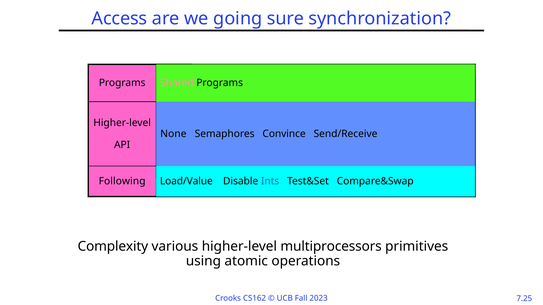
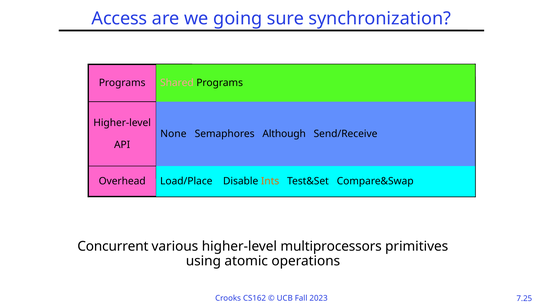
Convince: Convince -> Although
Following: Following -> Overhead
Load/Value: Load/Value -> Load/Place
Ints colour: blue -> orange
Complexity: Complexity -> Concurrent
